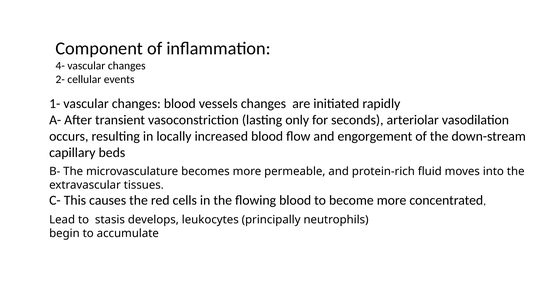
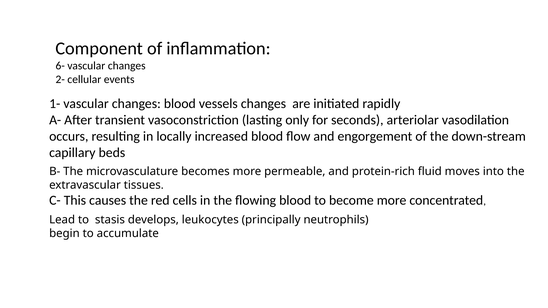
4-: 4- -> 6-
